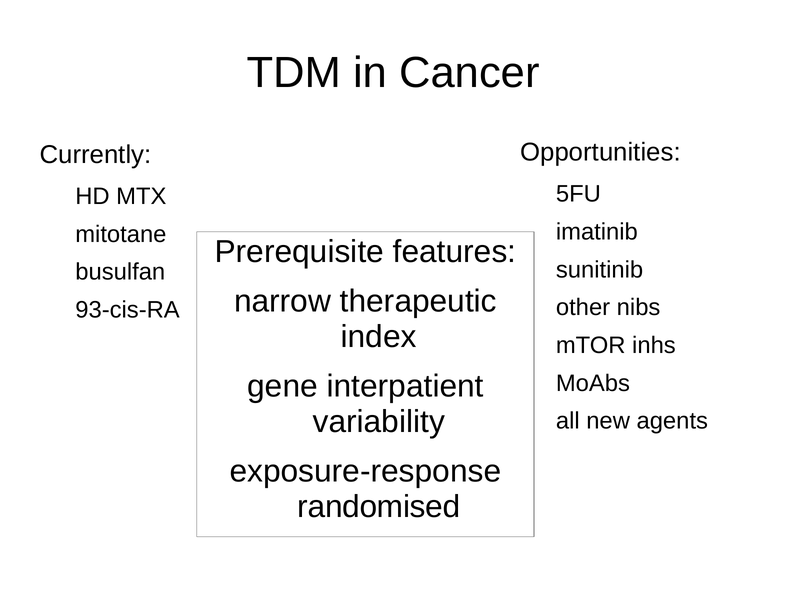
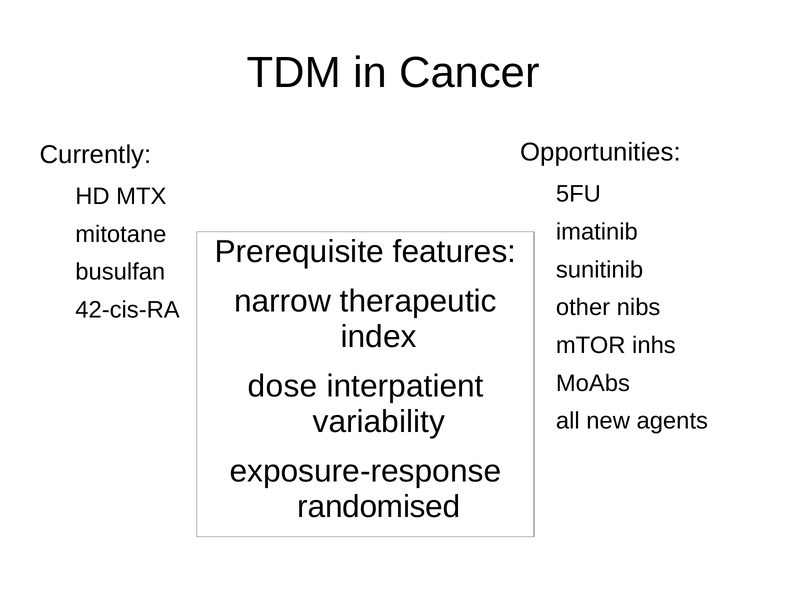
93-cis-RA: 93-cis-RA -> 42-cis-RA
gene: gene -> dose
